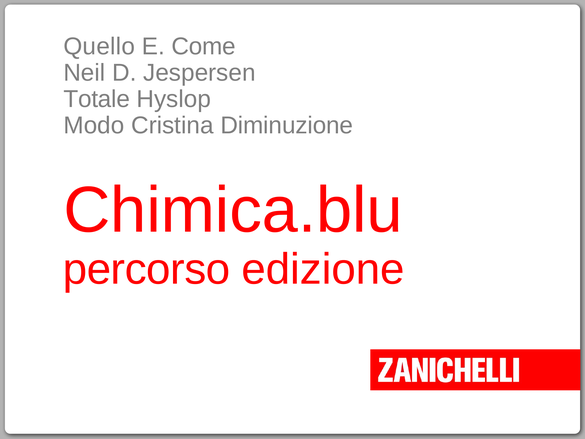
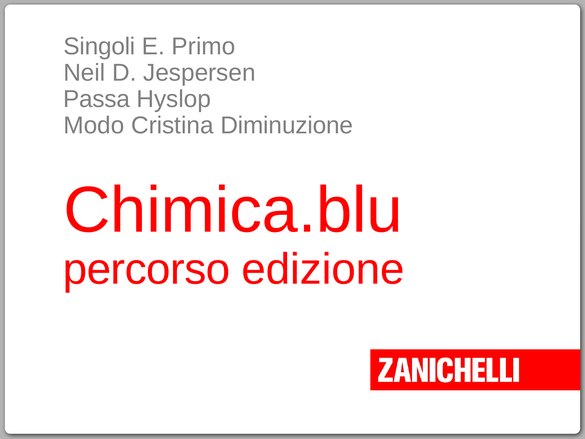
Quello: Quello -> Singoli
Come: Come -> Primo
Totale: Totale -> Passa
